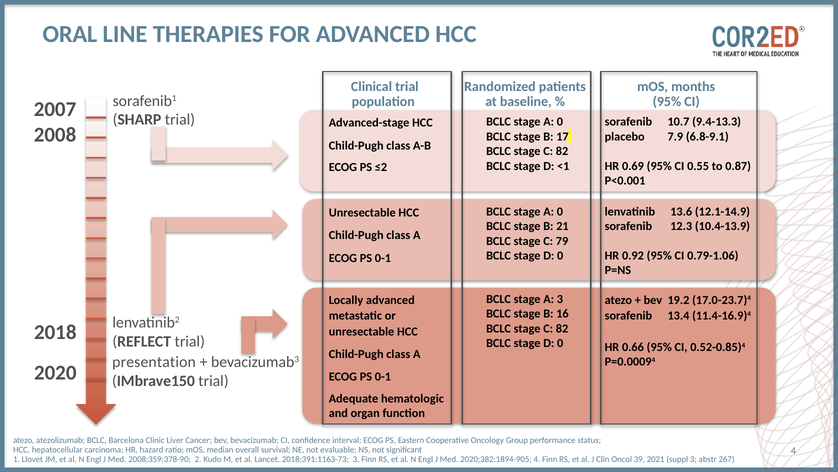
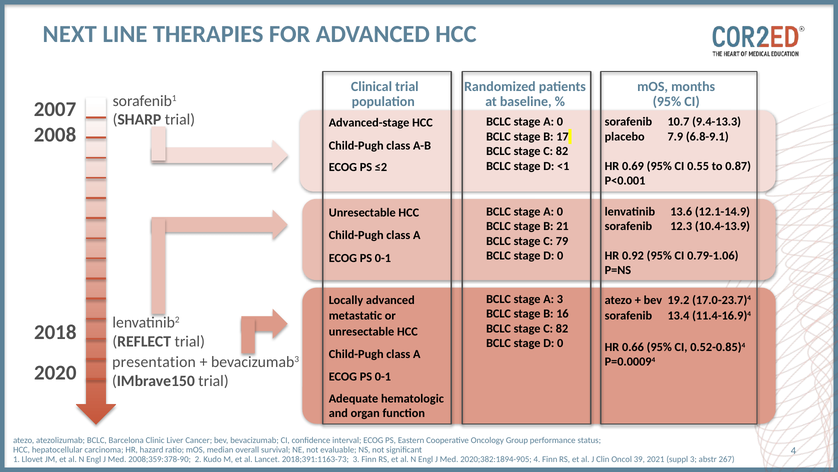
ORAL: ORAL -> NEXT
